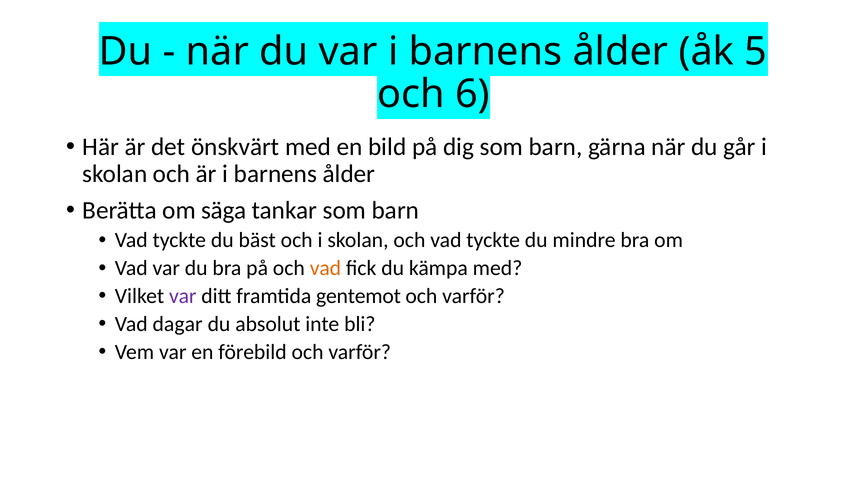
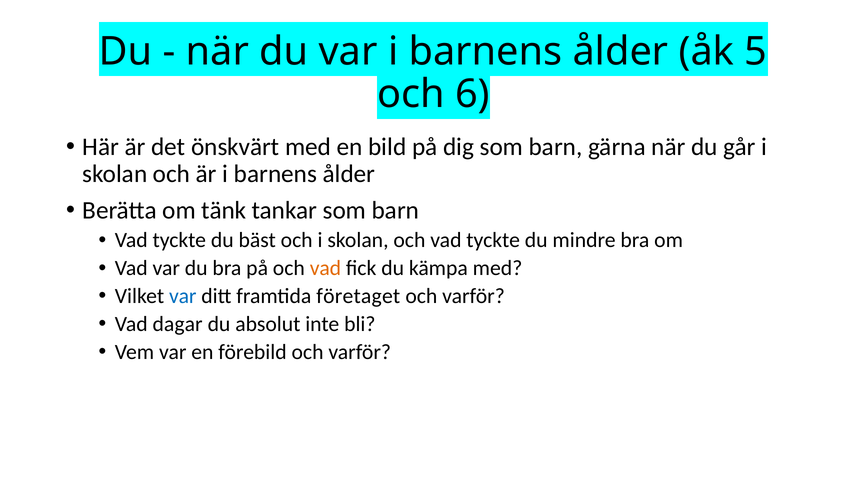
säga: säga -> tänk
var at (183, 296) colour: purple -> blue
gentemot: gentemot -> företaget
